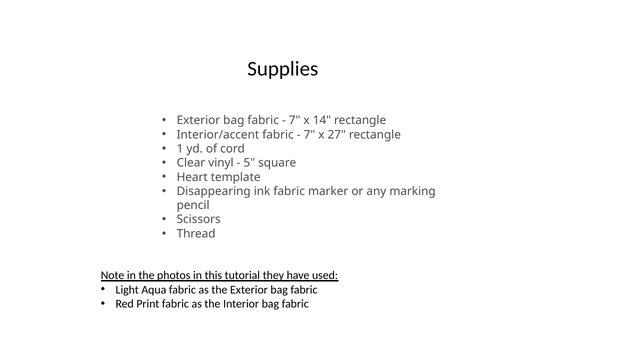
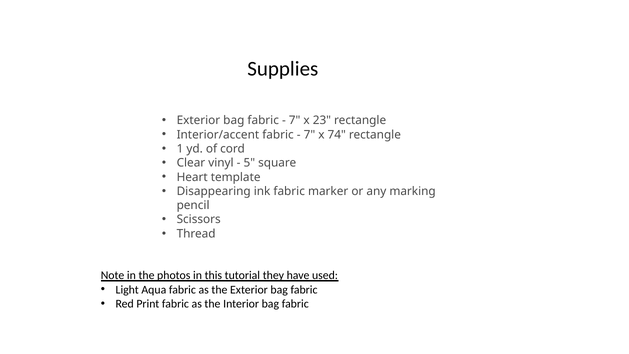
14: 14 -> 23
27: 27 -> 74
